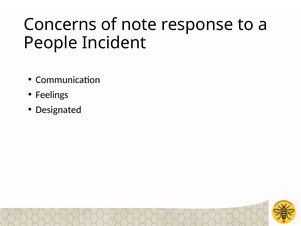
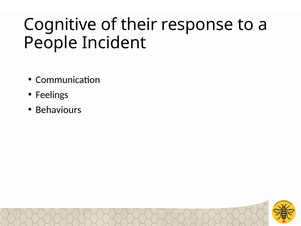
Concerns: Concerns -> Cognitive
note: note -> their
Designated: Designated -> Behaviours
